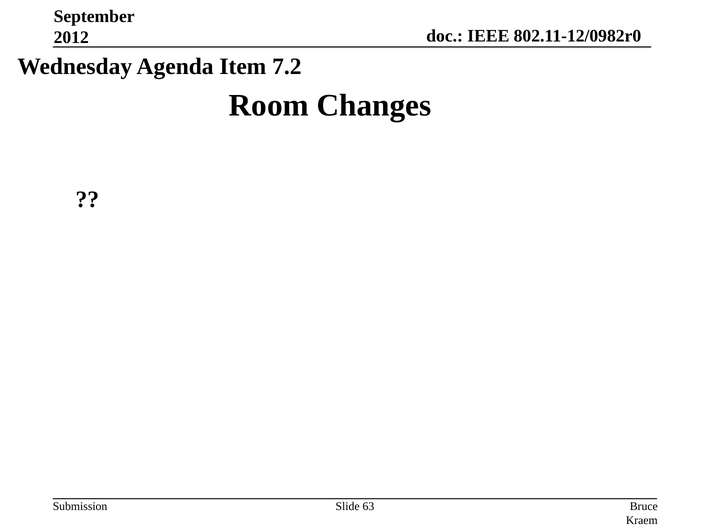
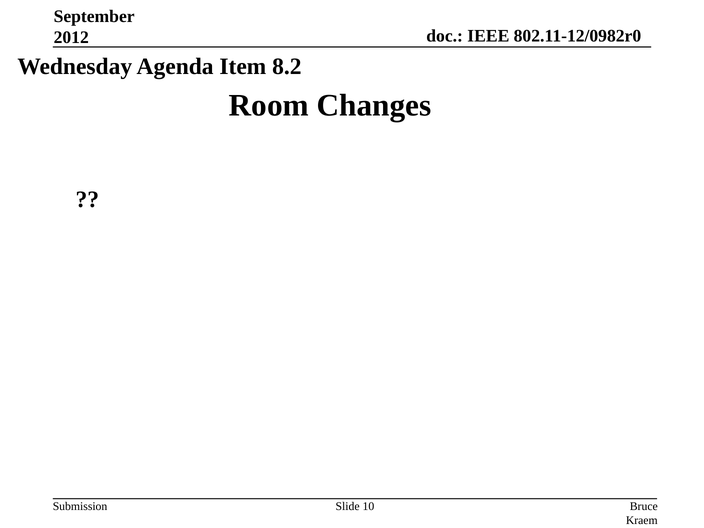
7.2: 7.2 -> 8.2
63: 63 -> 10
